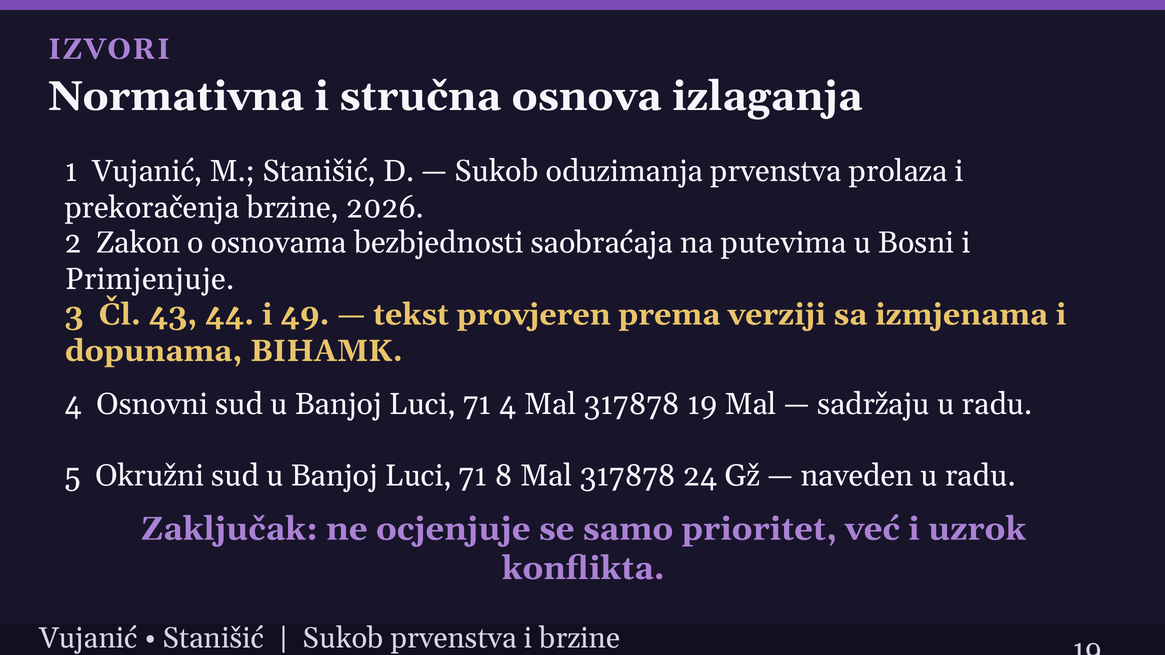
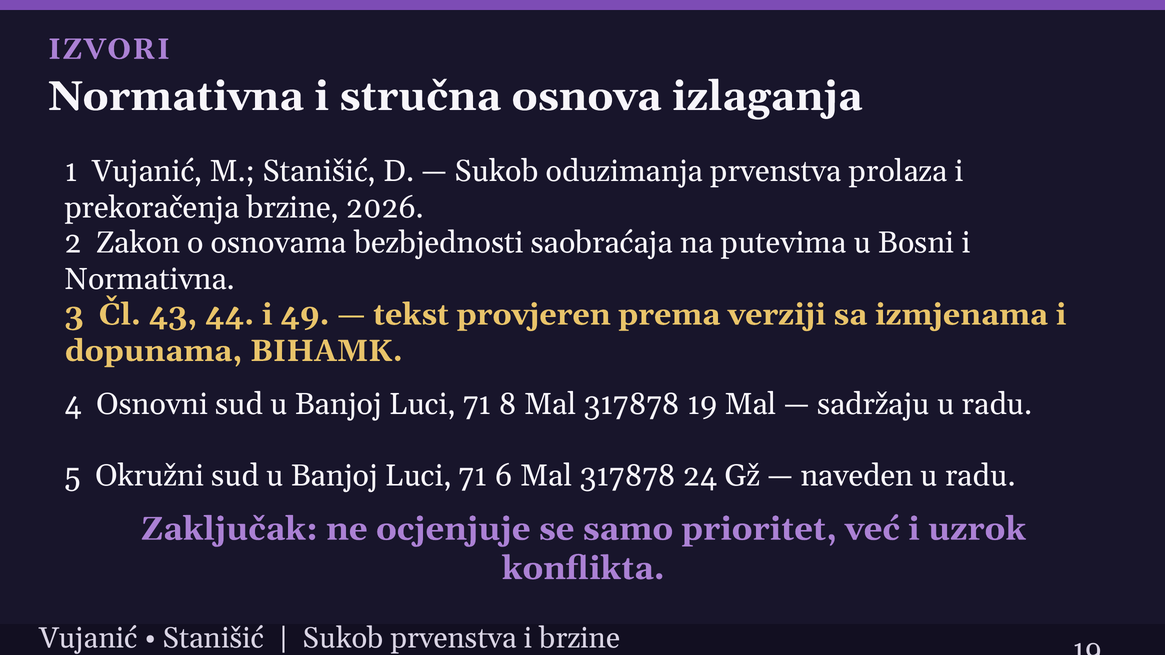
Primjenjuje at (150, 279): Primjenjuje -> Normativna
71 4: 4 -> 8
8: 8 -> 6
